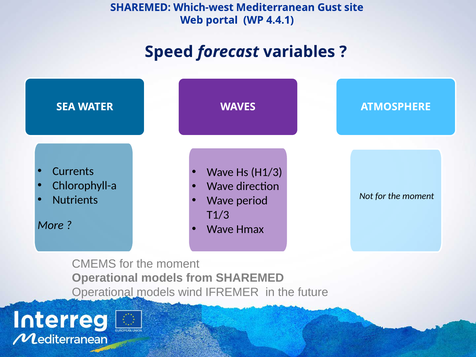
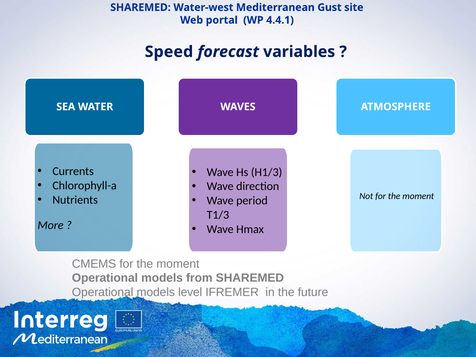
Which-west: Which-west -> Water-west
wind: wind -> level
